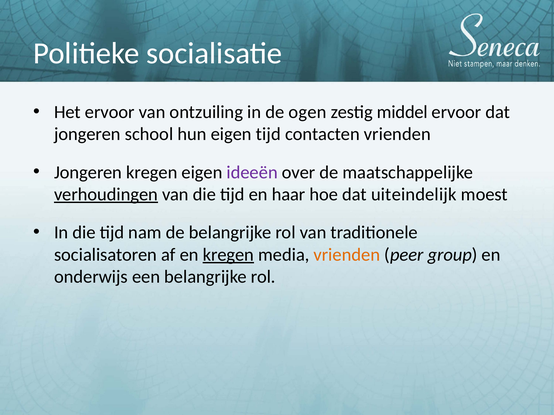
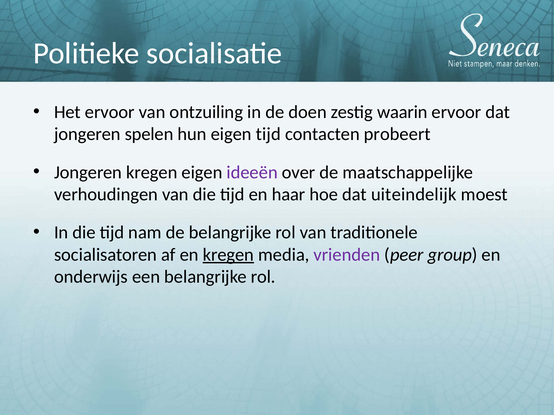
ogen: ogen -> doen
middel: middel -> waarin
school: school -> spelen
contacten vrienden: vrienden -> probeert
verhoudingen underline: present -> none
vrienden at (347, 255) colour: orange -> purple
